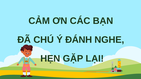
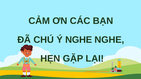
Ý ĐÁNH: ĐÁNH -> NGHE
